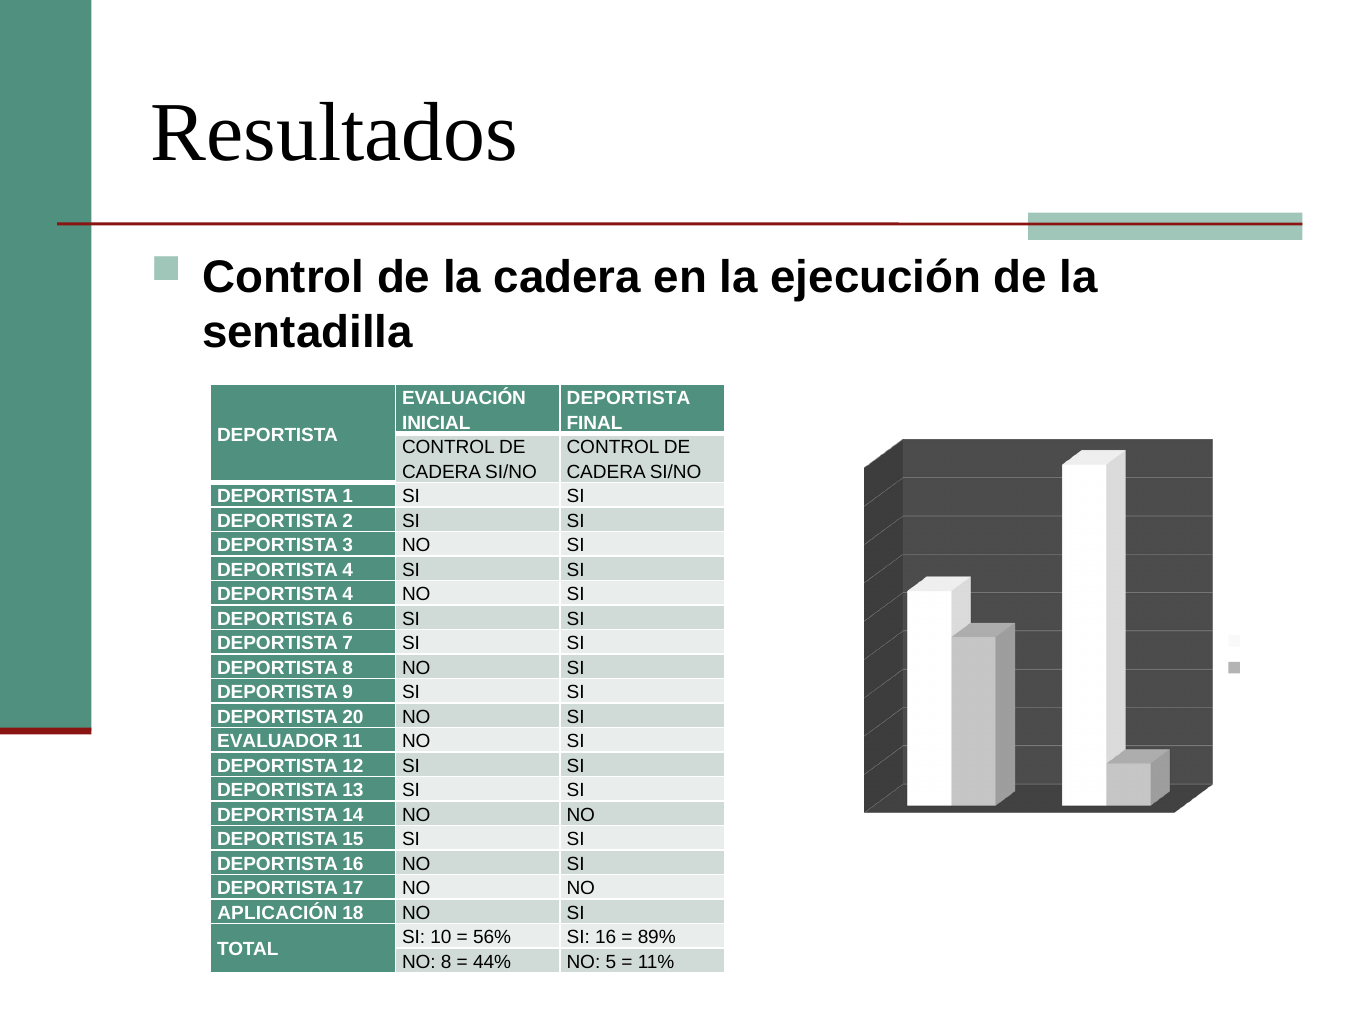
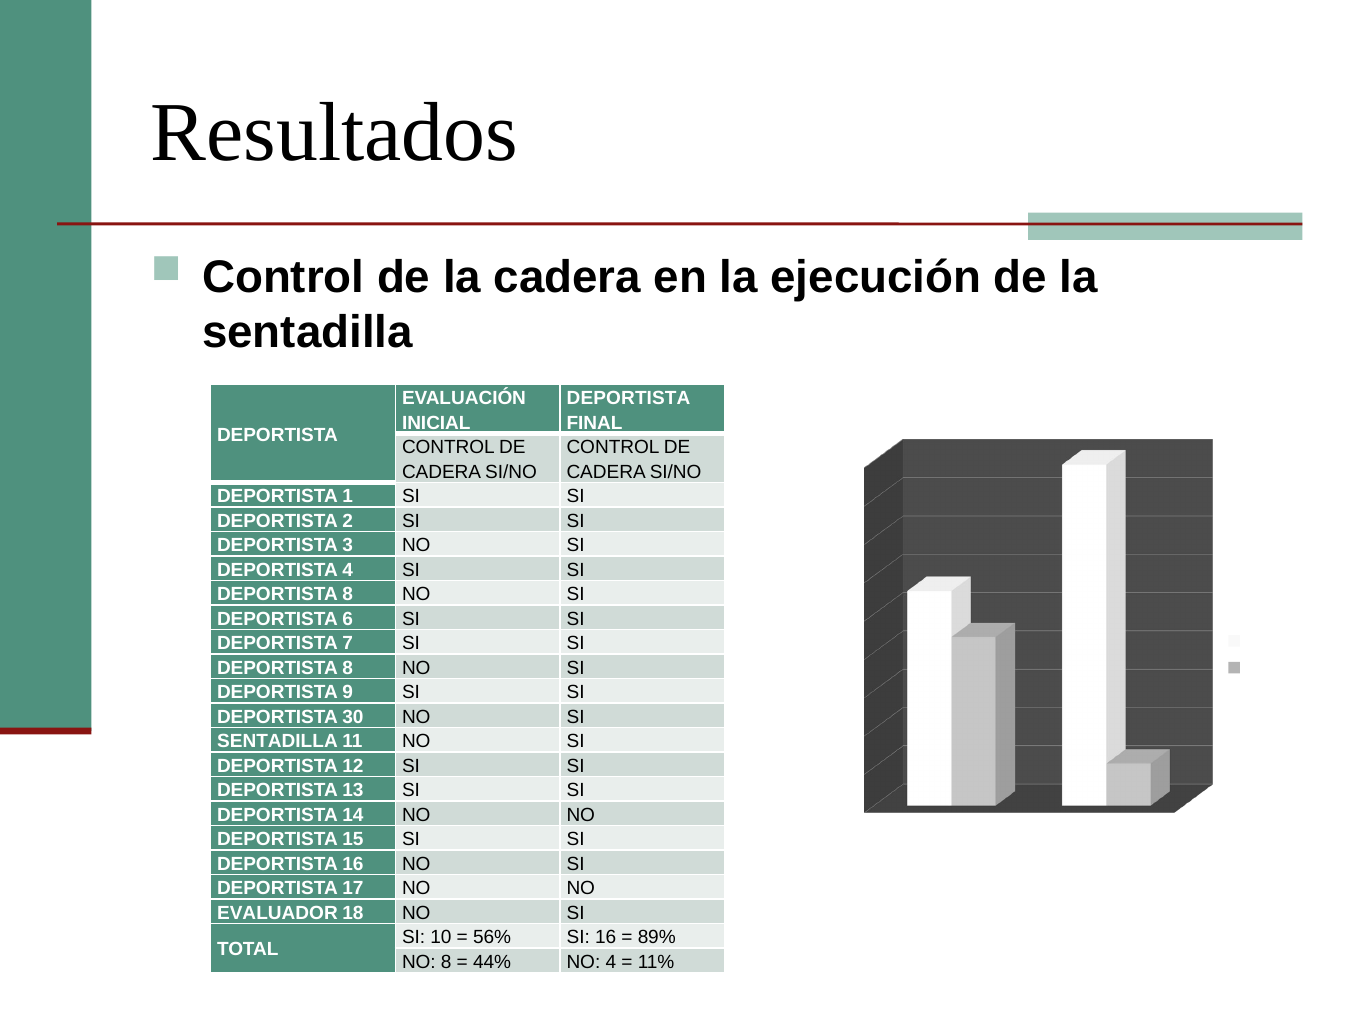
4 at (348, 595): 4 -> 8
20: 20 -> 30
EVALUADOR at (277, 742): EVALUADOR -> SENTADILLA
APLICACIÓN: APLICACIÓN -> EVALUADOR
NO 5: 5 -> 4
